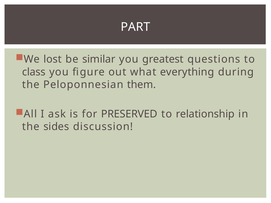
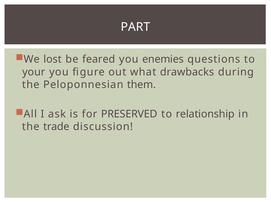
similar: similar -> feared
greatest: greatest -> enemies
class: class -> your
everything: everything -> drawbacks
sides: sides -> trade
